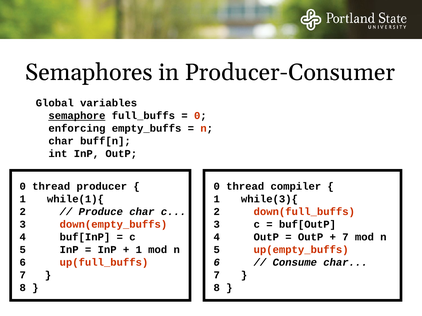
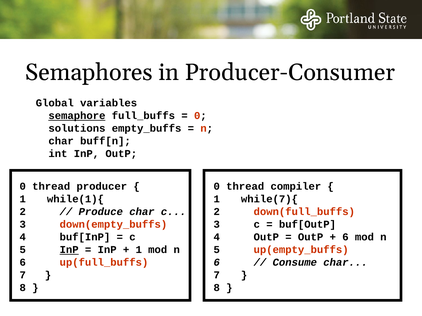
enforcing: enforcing -> solutions
while(3){: while(3){ -> while(7){
7 at (345, 237): 7 -> 6
InP at (69, 250) underline: none -> present
